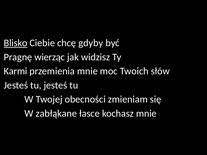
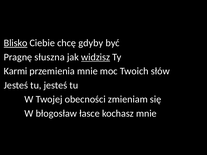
wierząc: wierząc -> słuszna
widzisz underline: none -> present
zabłąkane: zabłąkane -> błogosław
